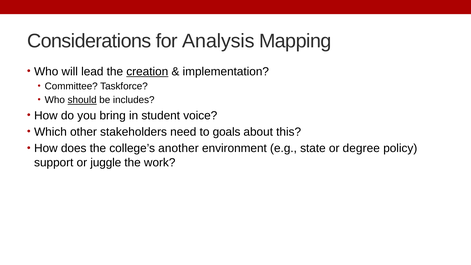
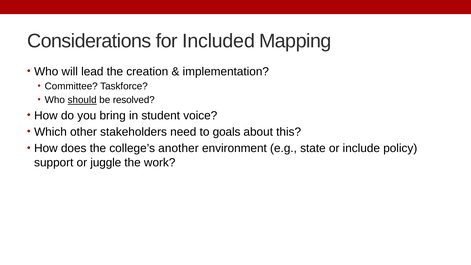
Analysis: Analysis -> Included
creation underline: present -> none
includes: includes -> resolved
degree: degree -> include
